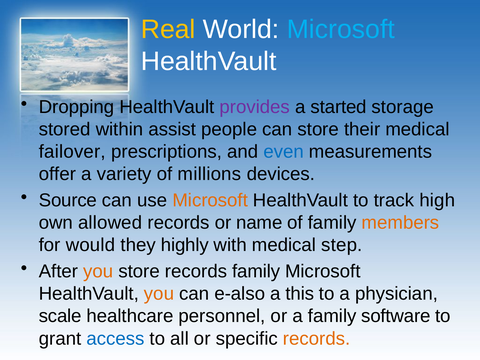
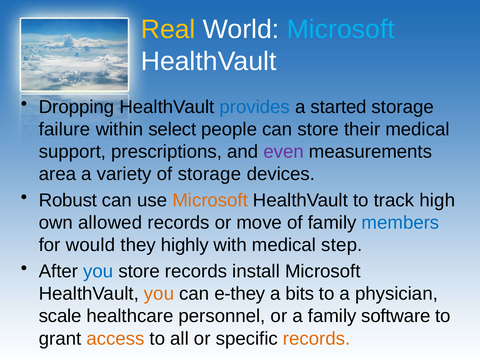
provides colour: purple -> blue
stored: stored -> failure
assist: assist -> select
failover: failover -> support
even colour: blue -> purple
offer: offer -> area
of millions: millions -> storage
Source: Source -> Robust
name: name -> move
members colour: orange -> blue
you at (98, 271) colour: orange -> blue
records family: family -> install
e-also: e-also -> e-they
this: this -> bits
access colour: blue -> orange
